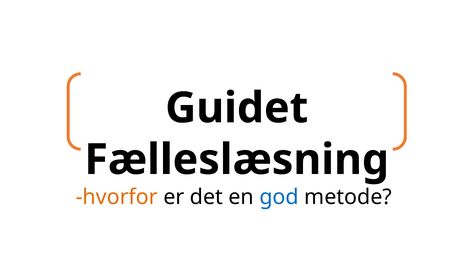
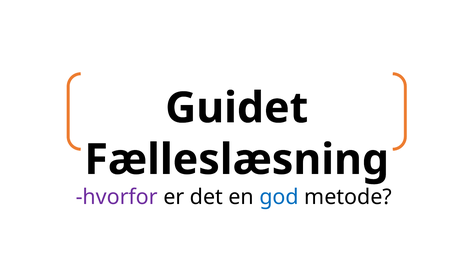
hvorfor colour: orange -> purple
